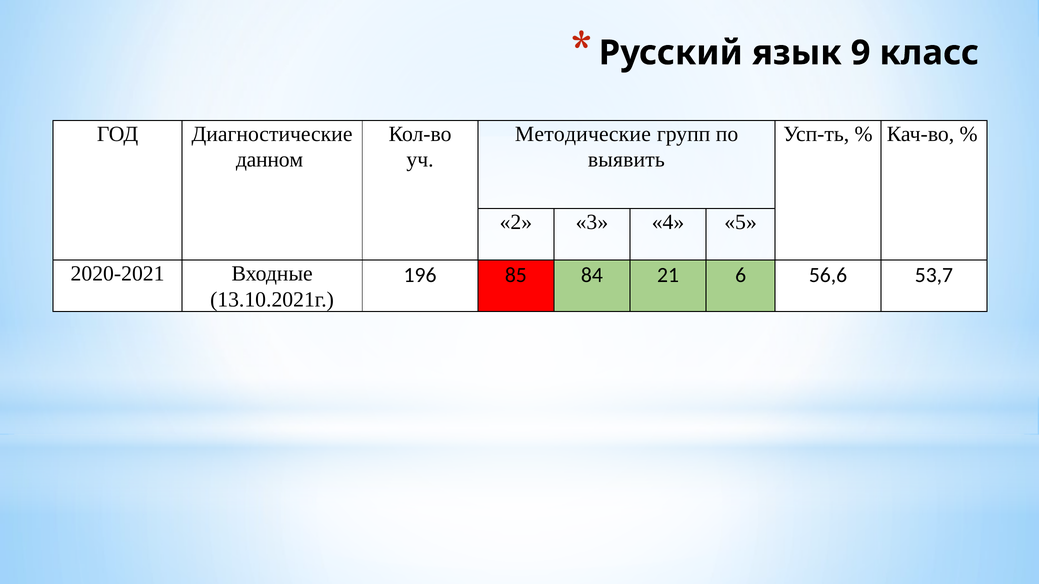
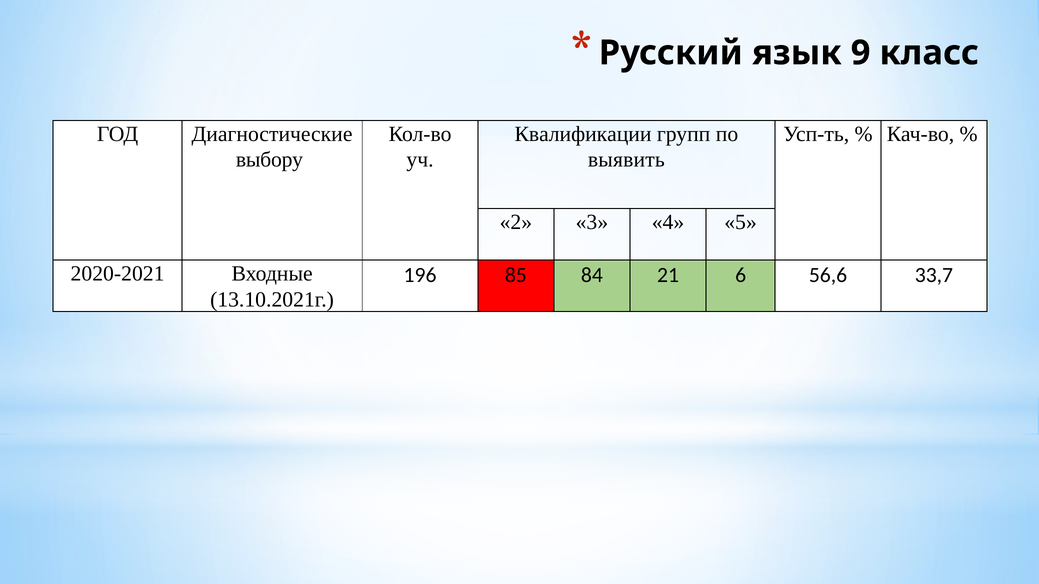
Методические: Методические -> Квалификации
данном: данном -> выбору
53,7: 53,7 -> 33,7
